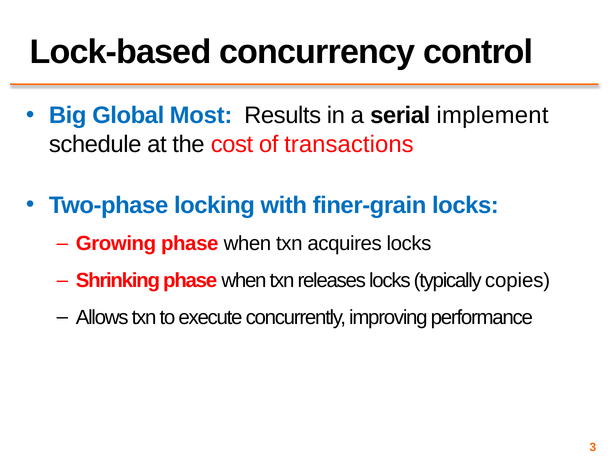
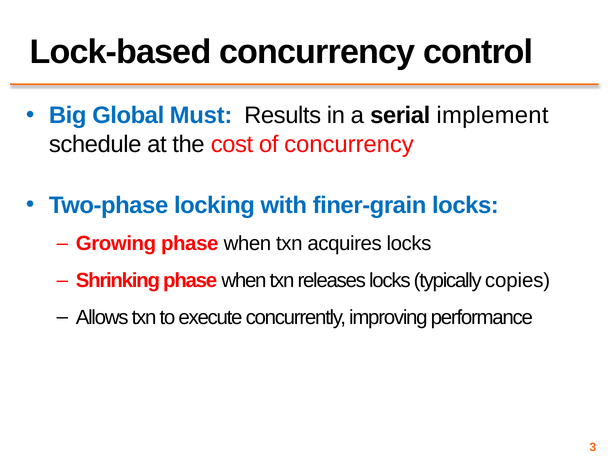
Most: Most -> Must
of transactions: transactions -> concurrency
